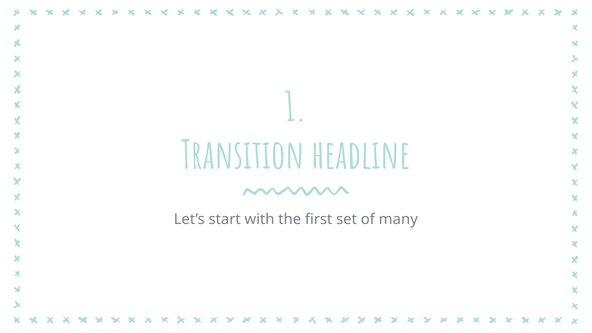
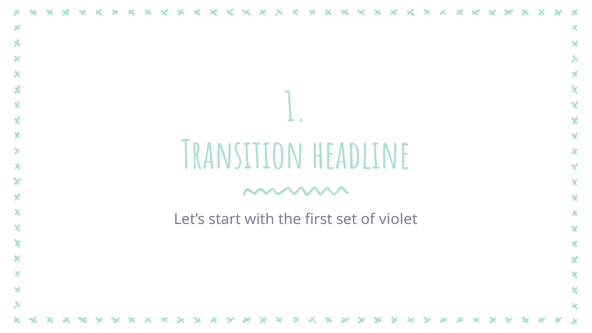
many: many -> violet
